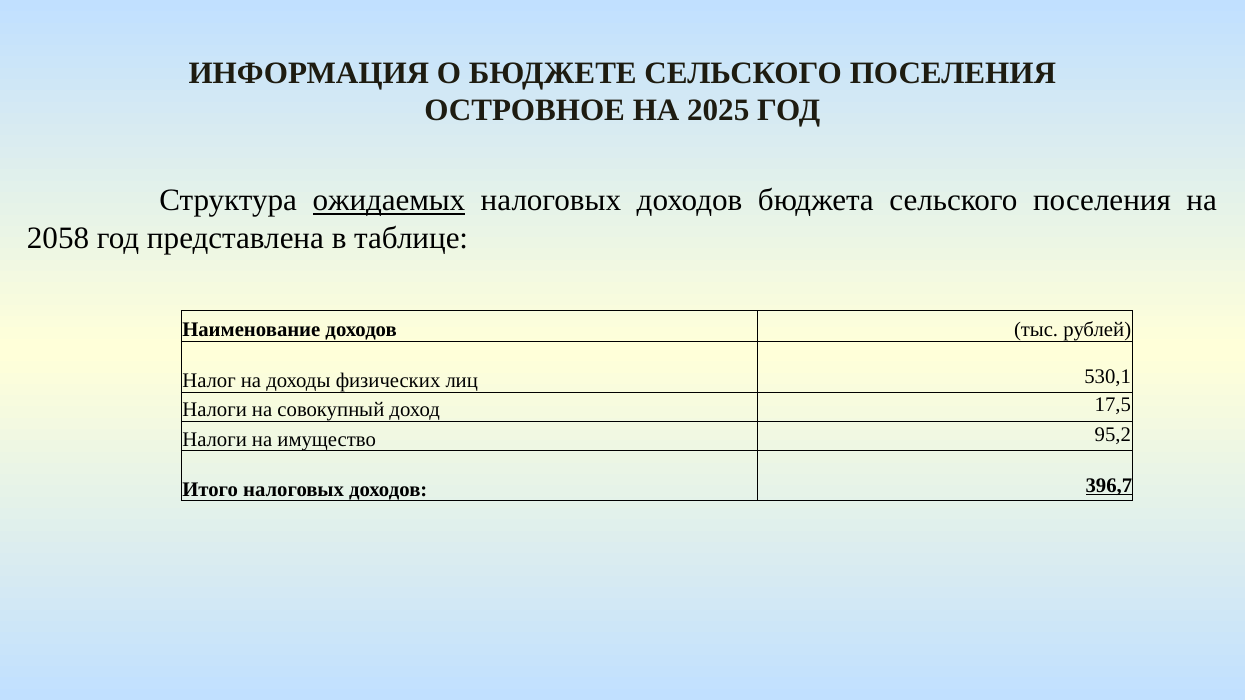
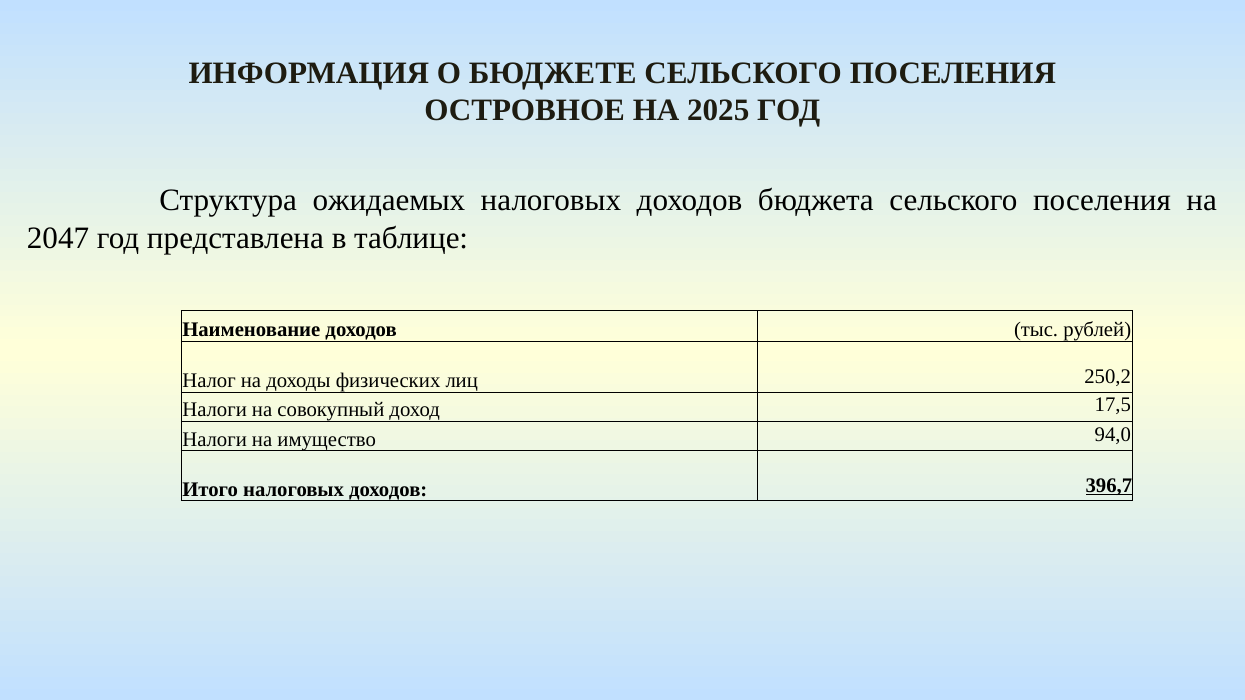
ожидаемых underline: present -> none
2058: 2058 -> 2047
530,1: 530,1 -> 250,2
95,2: 95,2 -> 94,0
